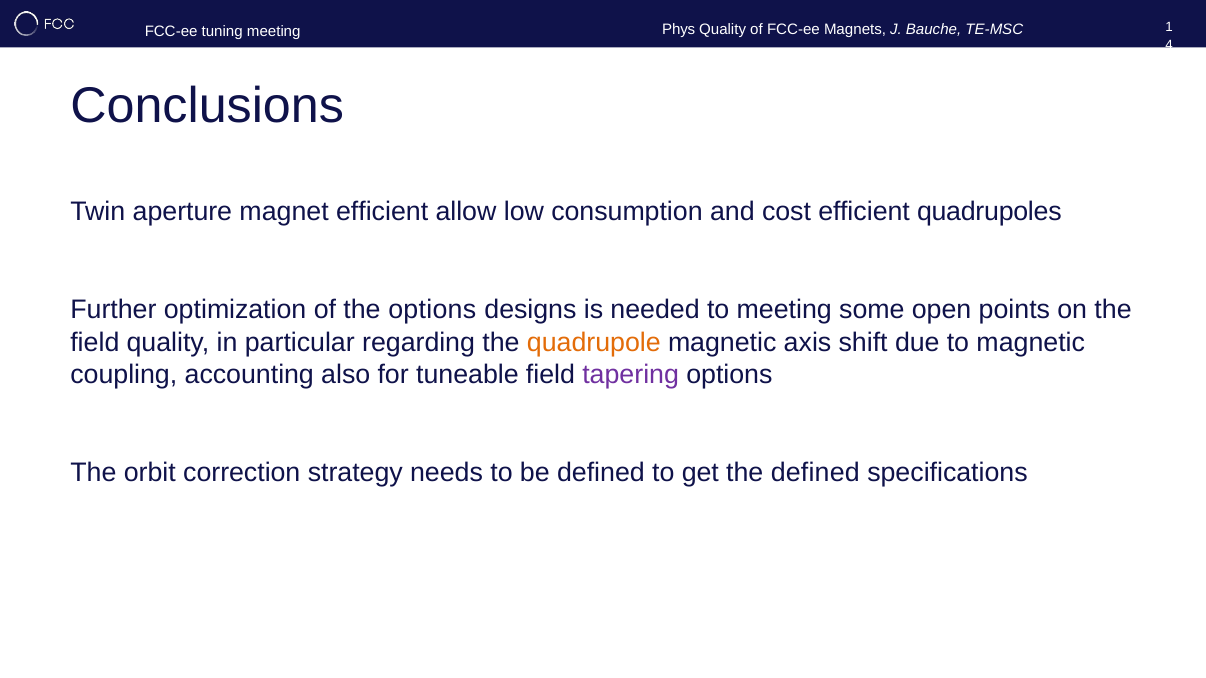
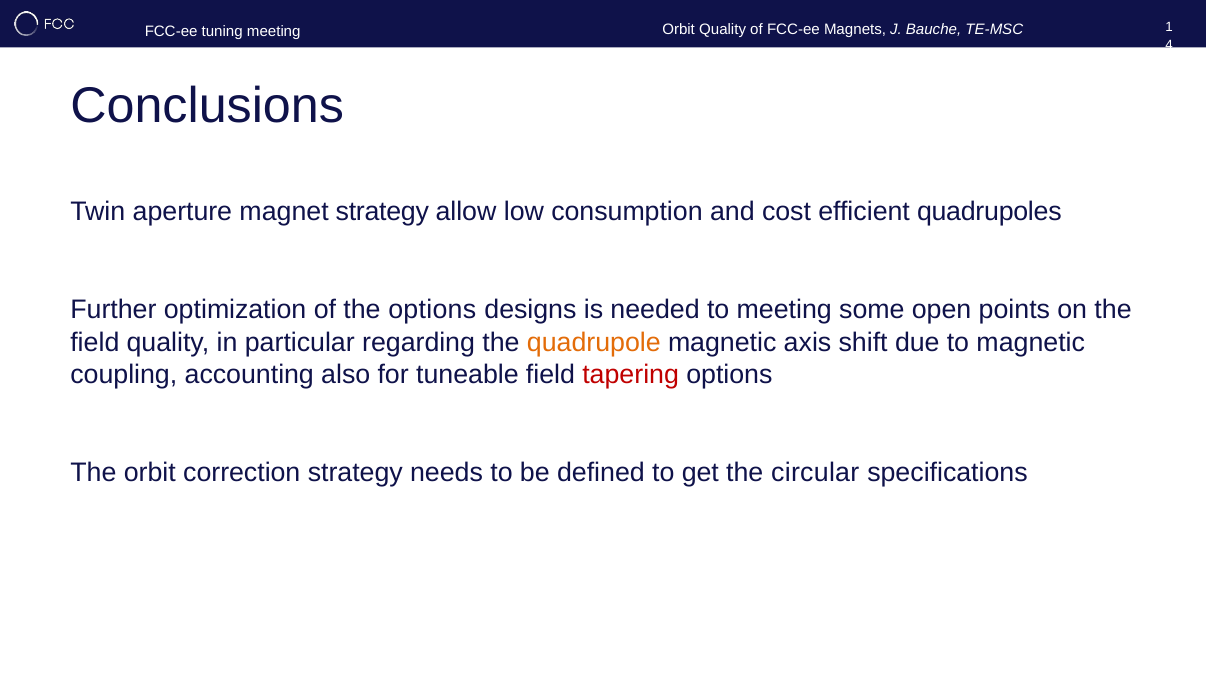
Phys at (679, 30): Phys -> Orbit
magnet efficient: efficient -> strategy
tapering colour: purple -> red
the defined: defined -> circular
